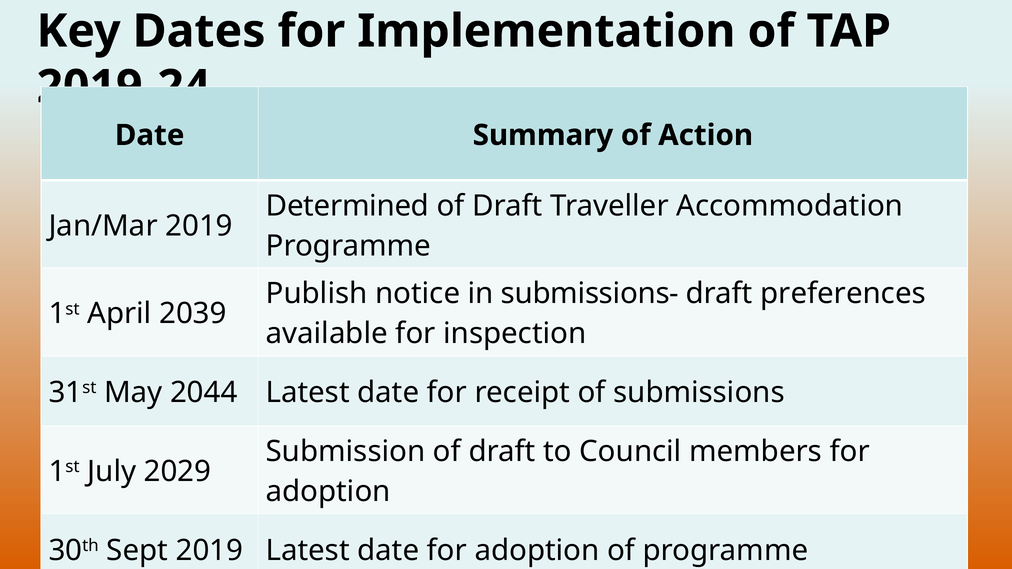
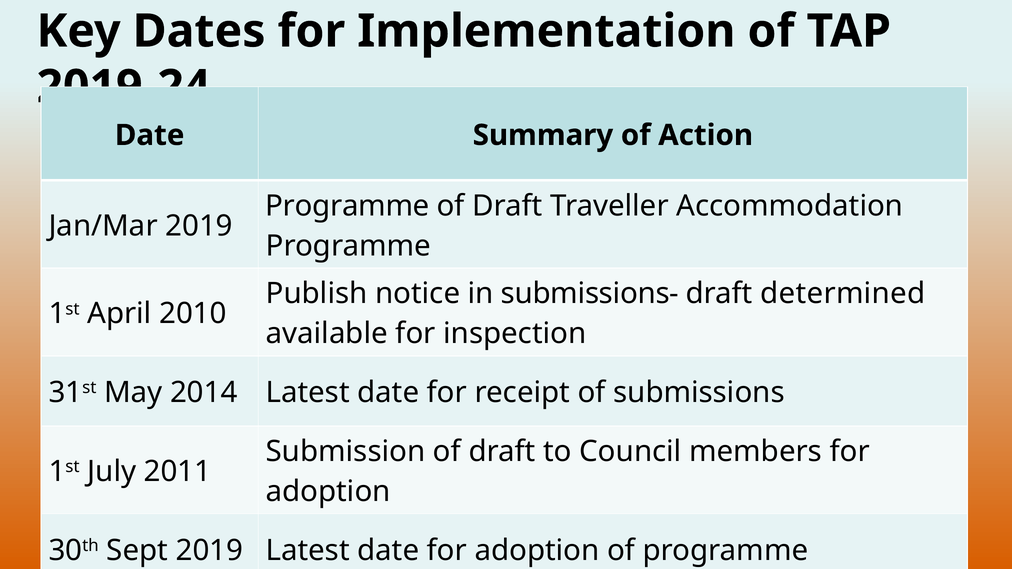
Determined at (347, 206): Determined -> Programme
preferences: preferences -> determined
2039: 2039 -> 2010
2044: 2044 -> 2014
2029: 2029 -> 2011
